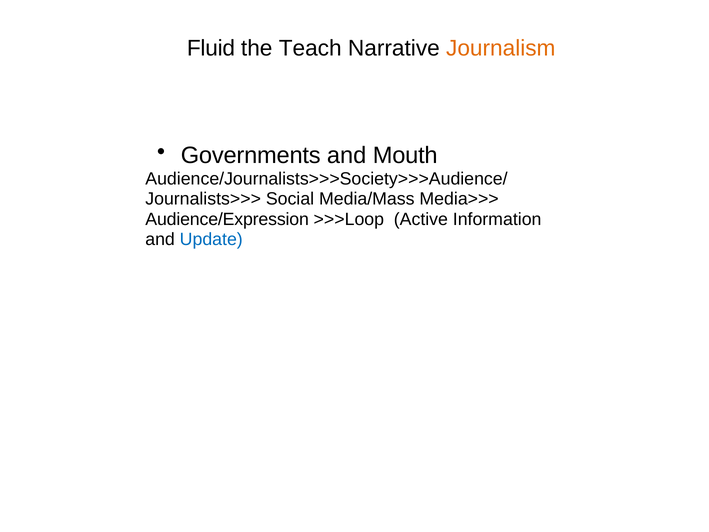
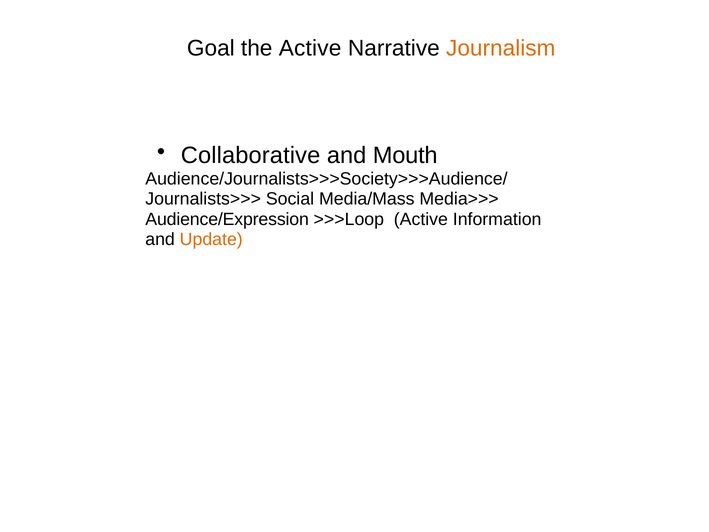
Fluid: Fluid -> Goal
the Teach: Teach -> Active
Governments: Governments -> Collaborative
Update colour: blue -> orange
